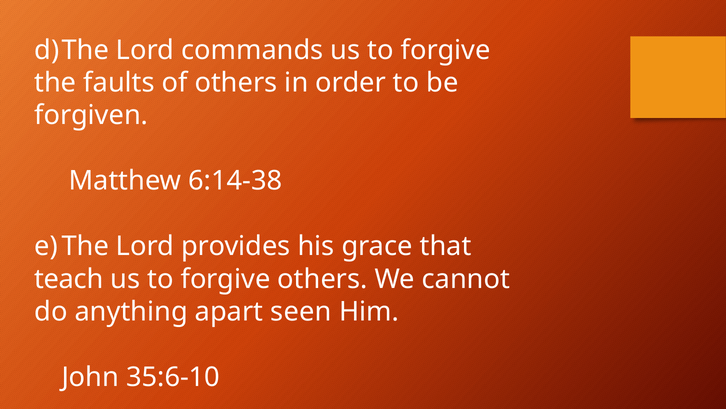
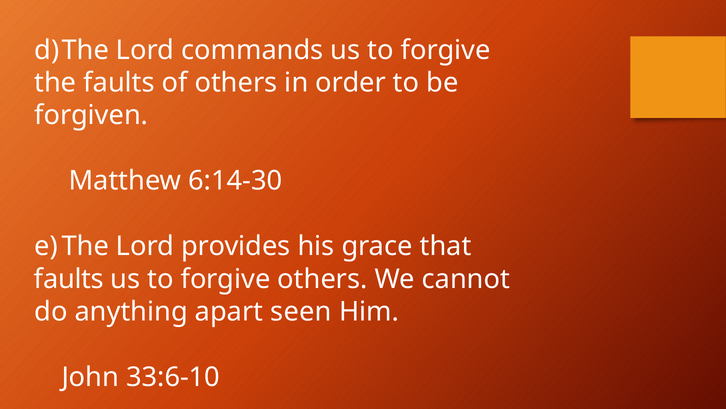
6:14-38: 6:14-38 -> 6:14-30
teach at (69, 279): teach -> faults
35:6-10: 35:6-10 -> 33:6-10
